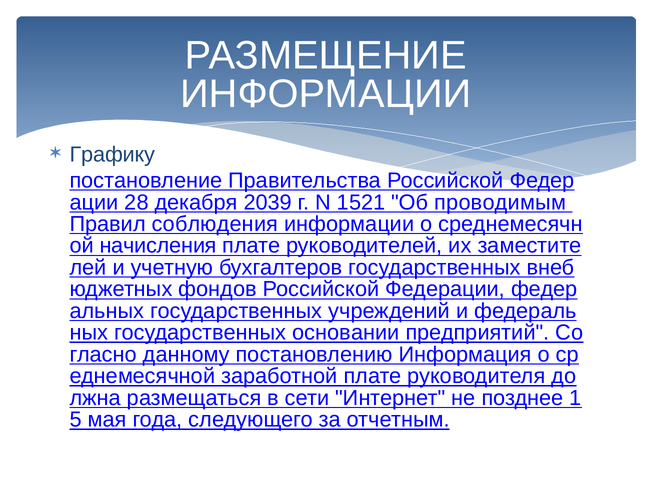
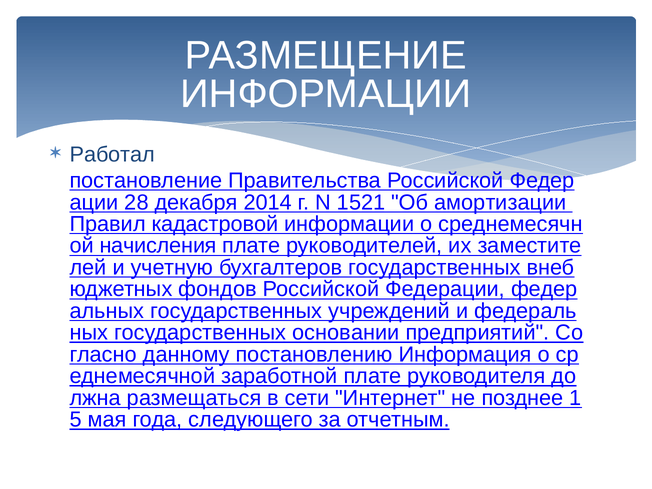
Графику: Графику -> Работал
2039: 2039 -> 2014
проводимым: проводимым -> амортизации
соблюдения: соблюдения -> кадастровой
